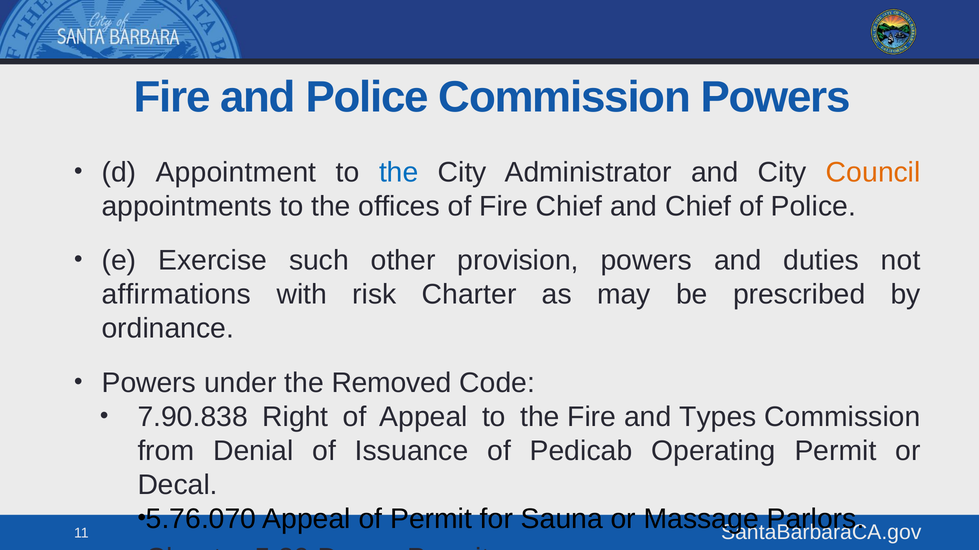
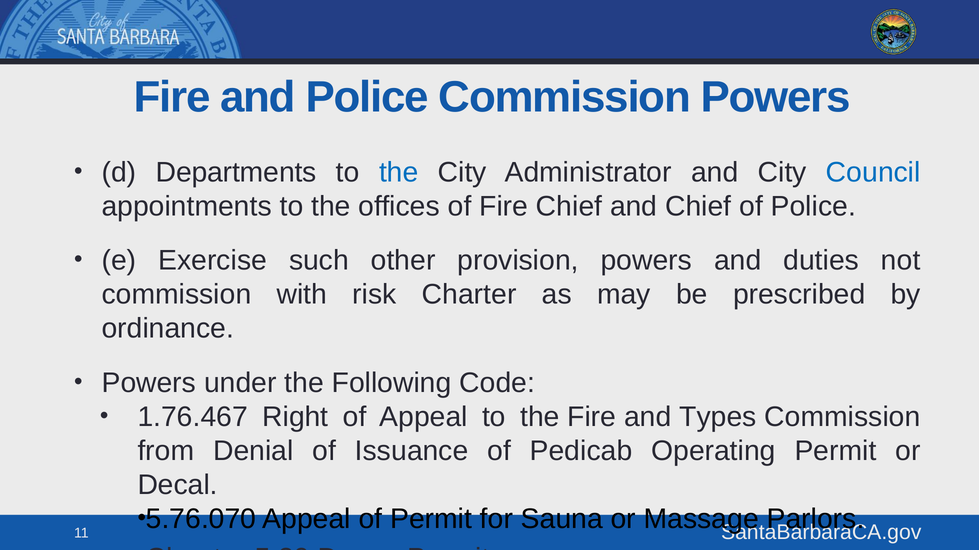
Appointment: Appointment -> Departments
Council colour: orange -> blue
affirmations at (176, 295): affirmations -> commission
Removed: Removed -> Following
7.90.838: 7.90.838 -> 1.76.467
